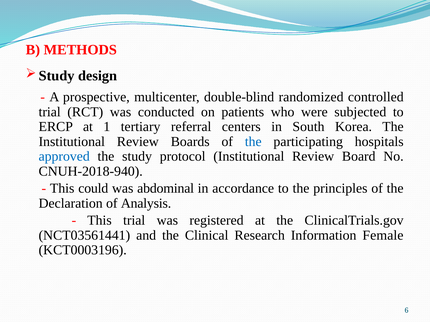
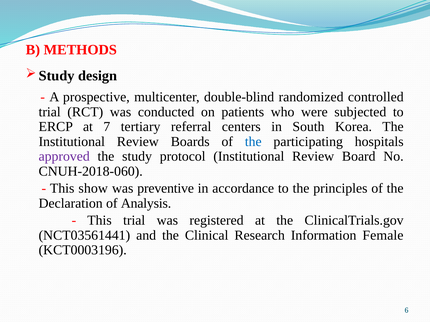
1: 1 -> 7
approved colour: blue -> purple
CNUH-2018-940: CNUH-2018-940 -> CNUH-2018-060
could: could -> show
abdominal: abdominal -> preventive
